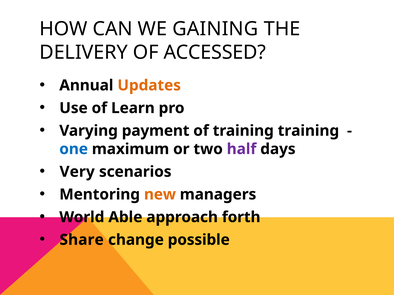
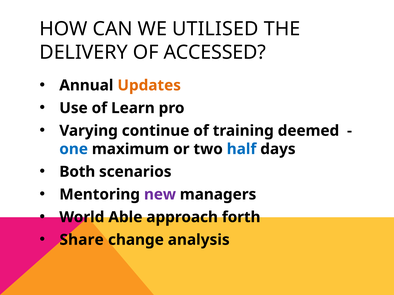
GAINING: GAINING -> UTILISED
payment: payment -> continue
training training: training -> deemed
half colour: purple -> blue
Very: Very -> Both
new colour: orange -> purple
possible: possible -> analysis
